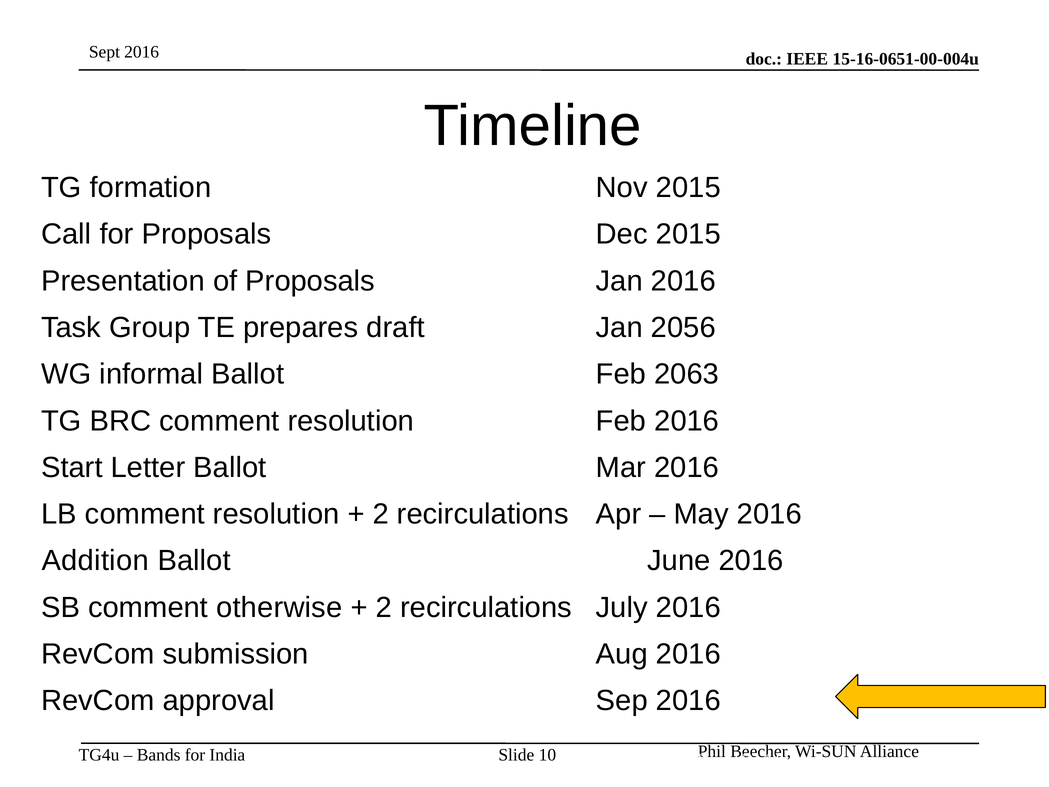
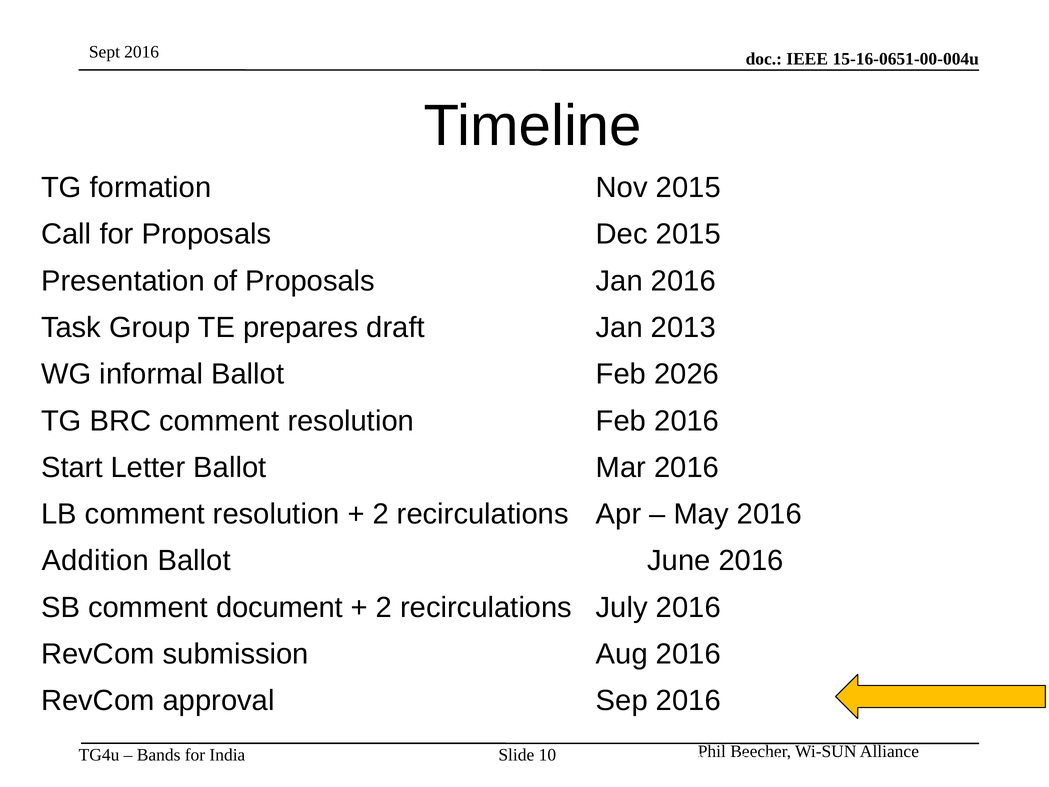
2056: 2056 -> 2013
2063: 2063 -> 2026
otherwise: otherwise -> document
